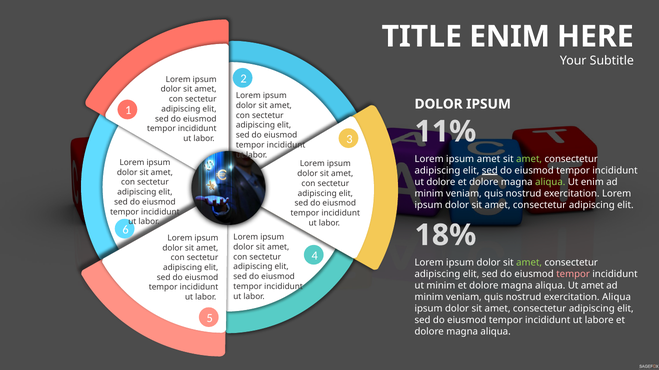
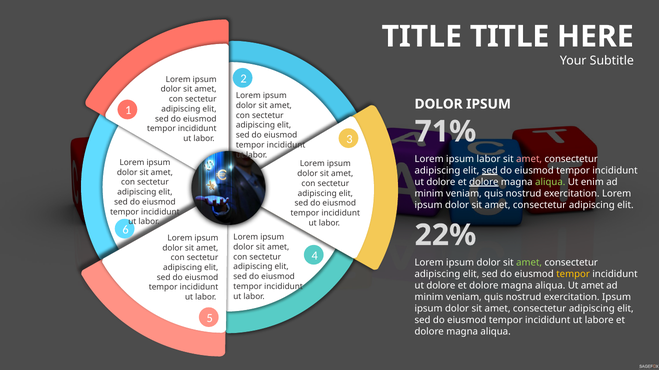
TITLE ENIM: ENIM -> TITLE
11%: 11% -> 71%
ipsum amet: amet -> labor
amet at (529, 159) colour: light green -> pink
dolore at (484, 182) underline: none -> present
18%: 18% -> 22%
tempor at (573, 274) colour: pink -> yellow
minim at (441, 286): minim -> dolore
exercitation Aliqua: Aliqua -> Ipsum
